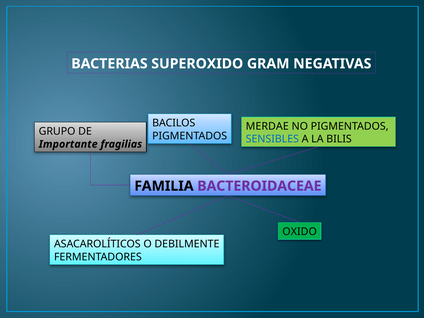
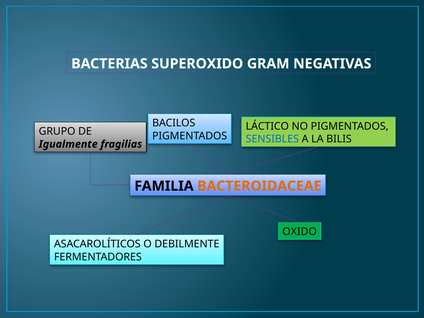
MERDAE: MERDAE -> LÁCTICO
Importante: Importante -> Igualmente
BACTEROIDACEAE colour: purple -> orange
